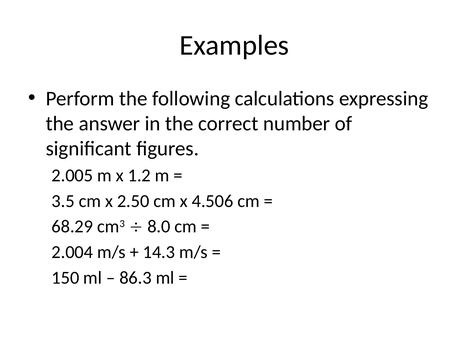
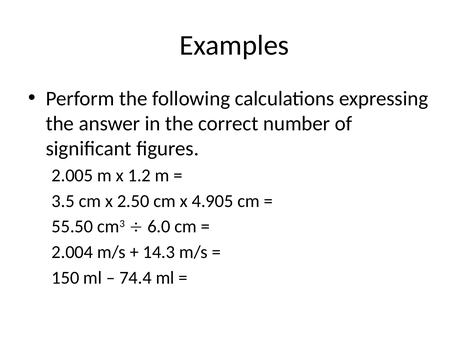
4.506: 4.506 -> 4.905
68.29: 68.29 -> 55.50
8.0: 8.0 -> 6.0
86.3: 86.3 -> 74.4
